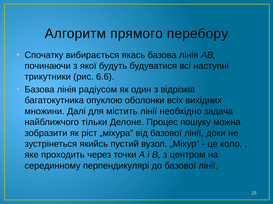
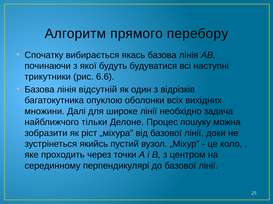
радіусом: радіусом -> відсутній
містить: містить -> широке
